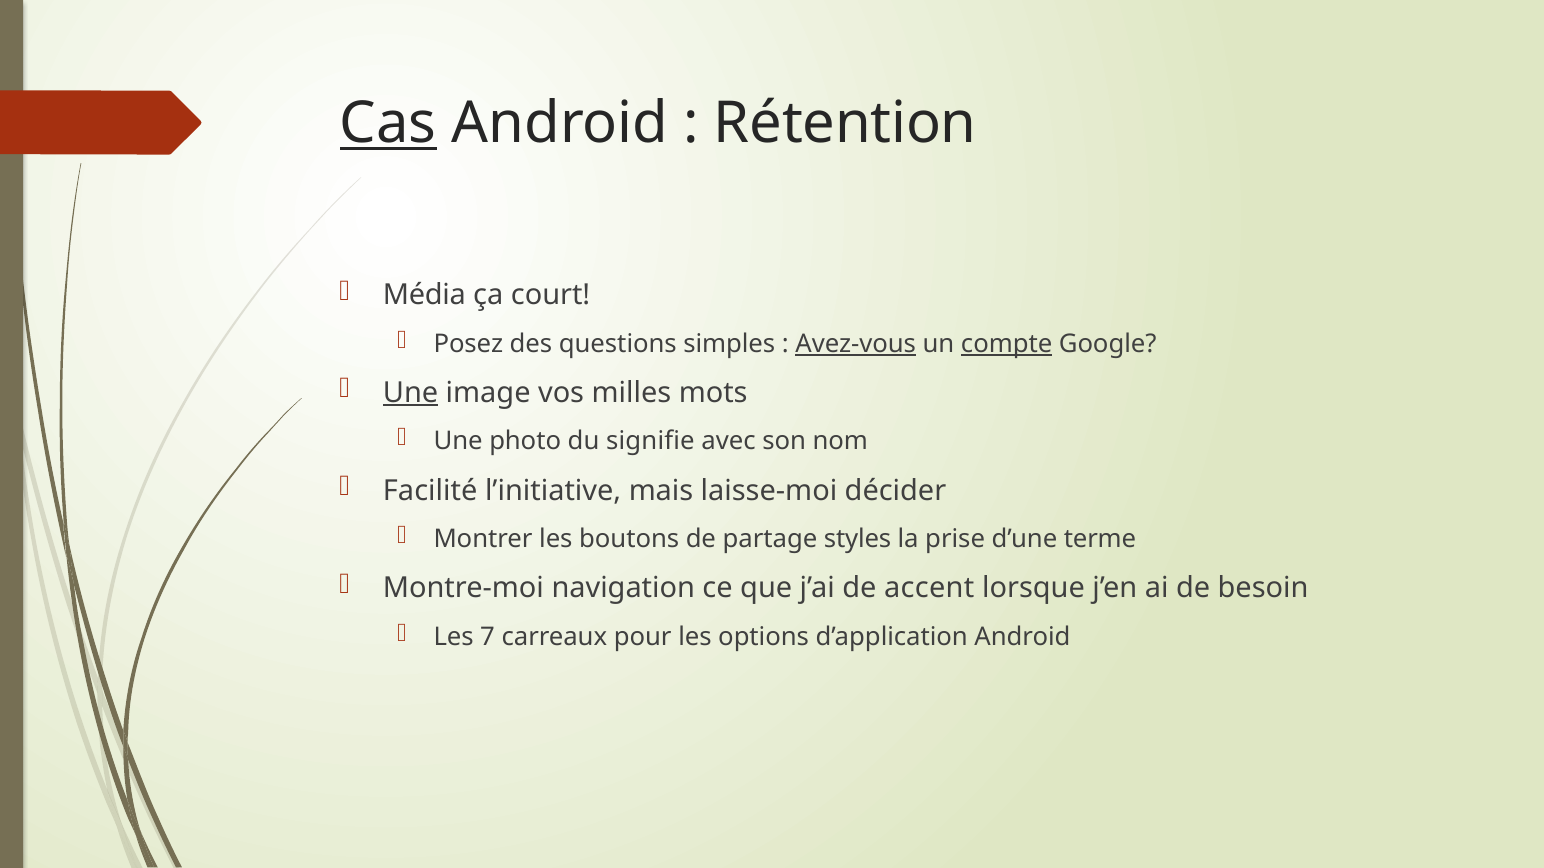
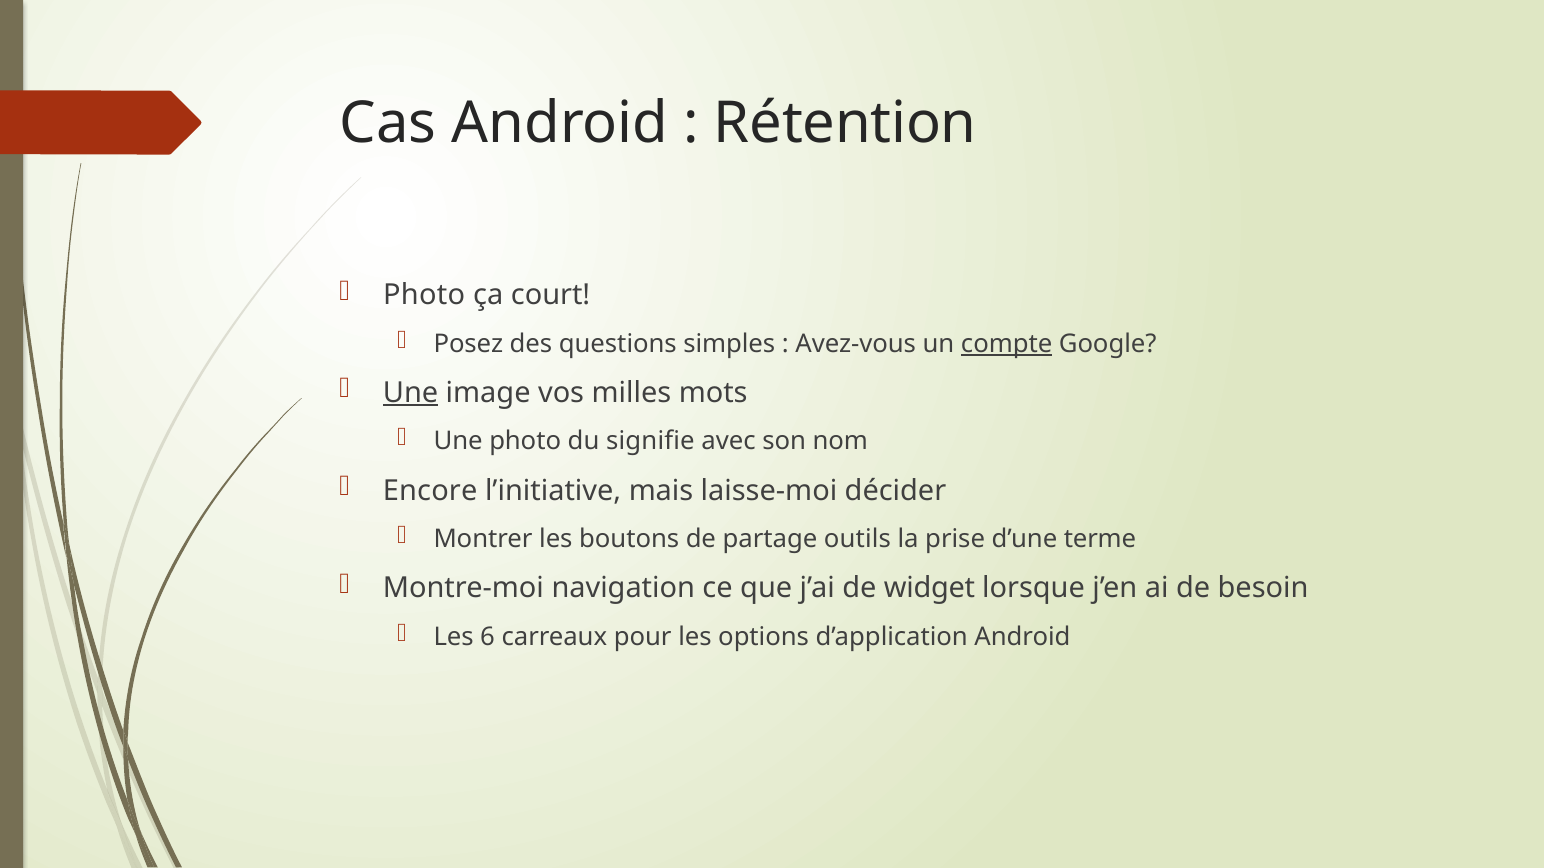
Cas underline: present -> none
Média at (424, 295): Média -> Photo
Avez-vous underline: present -> none
Facilité: Facilité -> Encore
styles: styles -> outils
accent: accent -> widget
7: 7 -> 6
